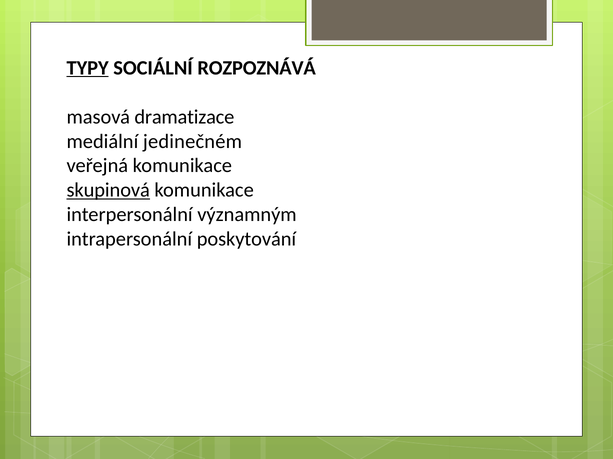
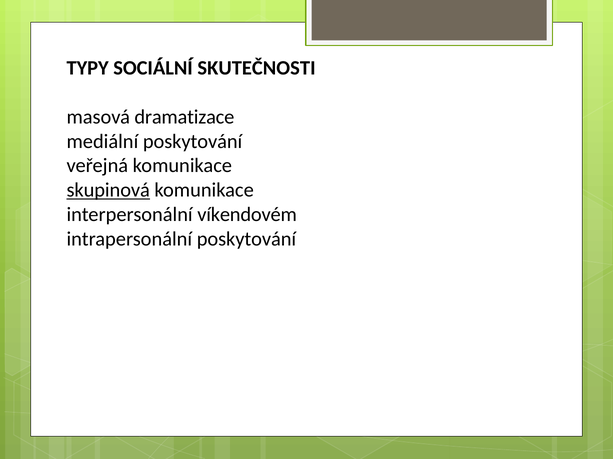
TYPY underline: present -> none
ROZPOZNÁVÁ: ROZPOZNÁVÁ -> SKUTEČNOSTI
mediální jedinečném: jedinečném -> poskytování
významným: významným -> víkendovém
